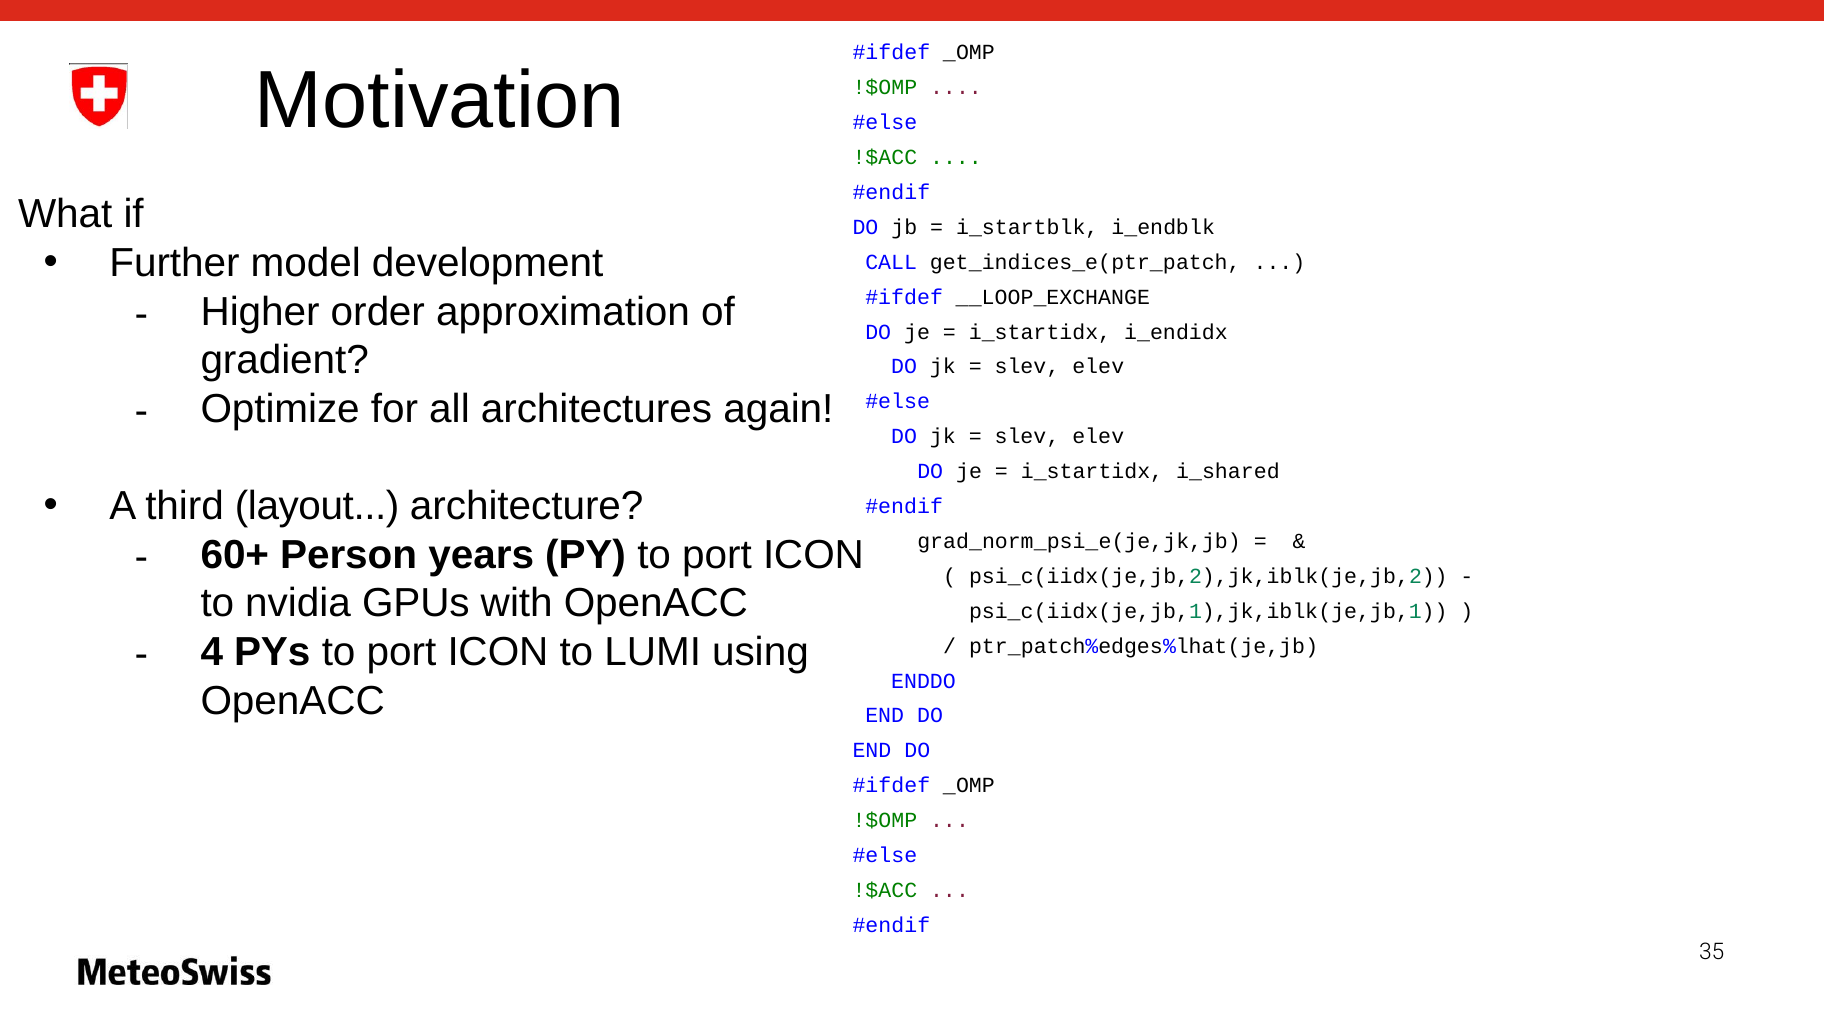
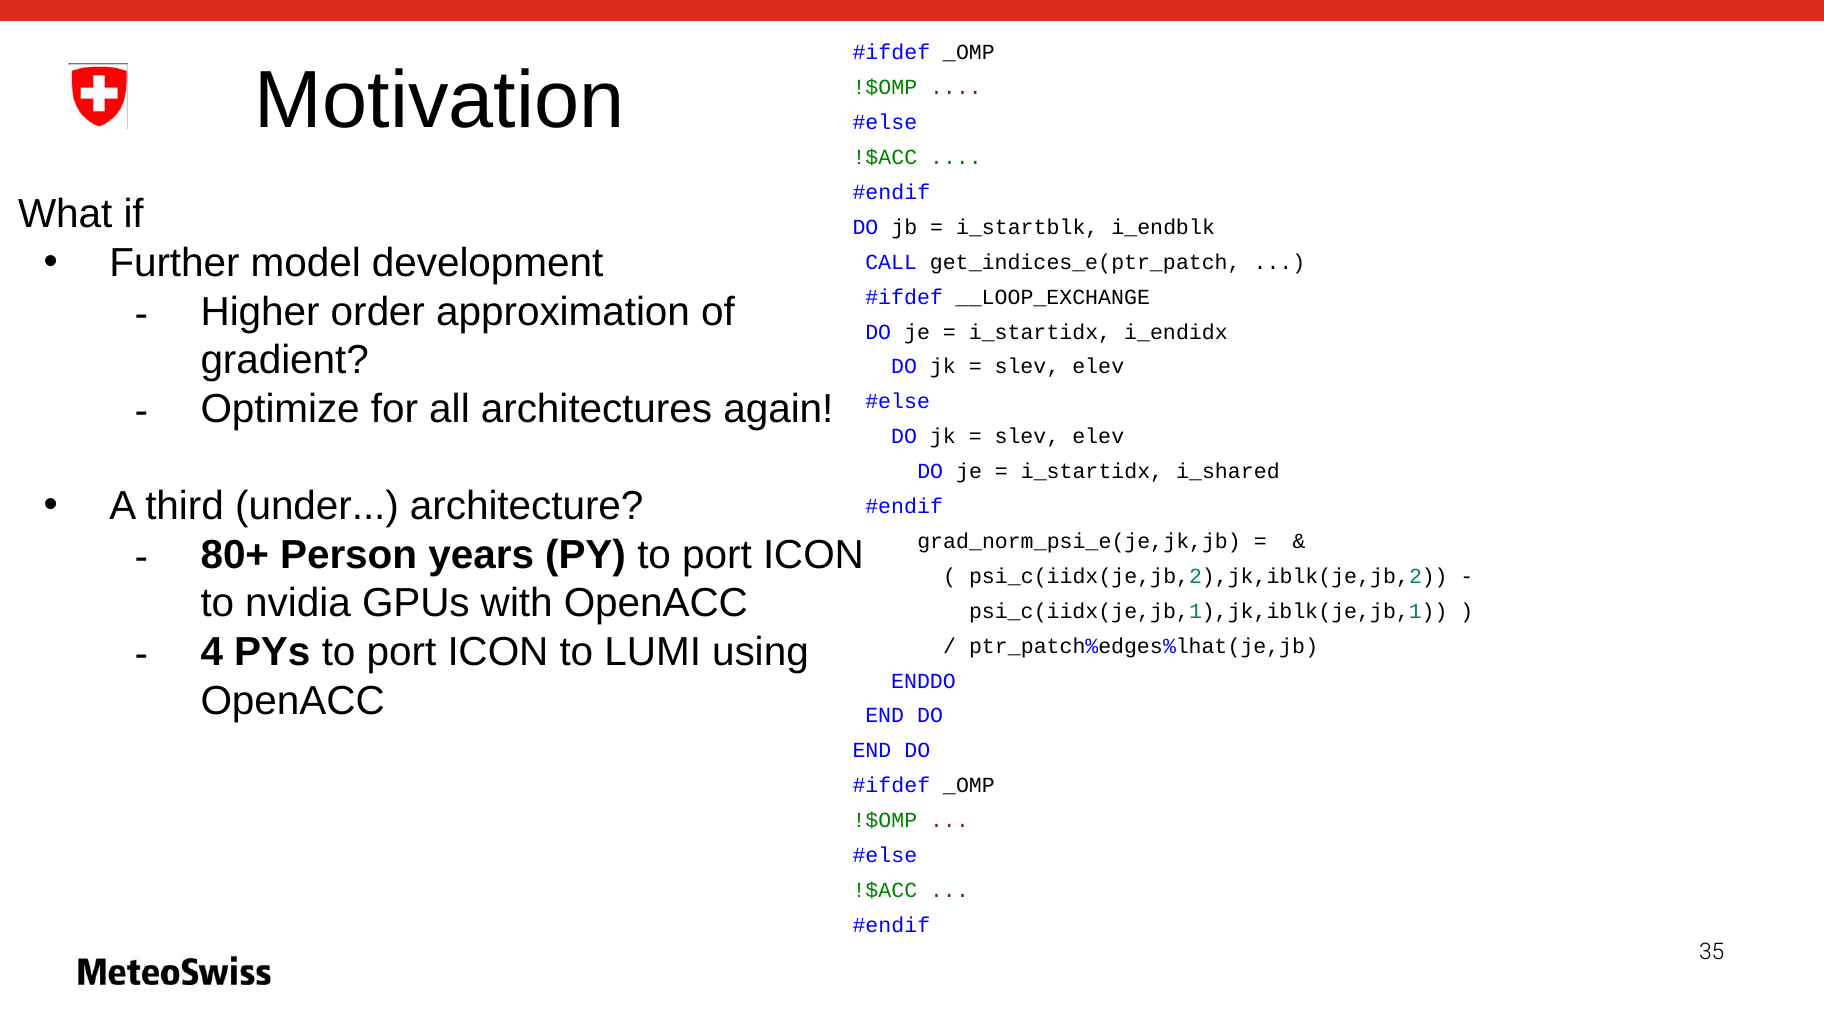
layout: layout -> under
60+: 60+ -> 80+
